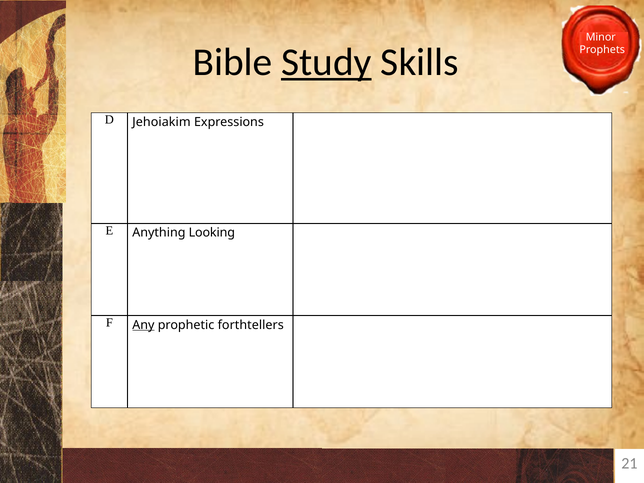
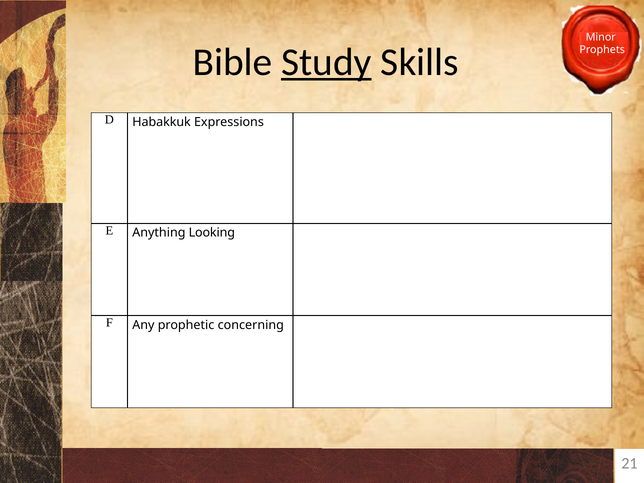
Jehoiakim: Jehoiakim -> Habakkuk
Any underline: present -> none
forthtellers: forthtellers -> concerning
